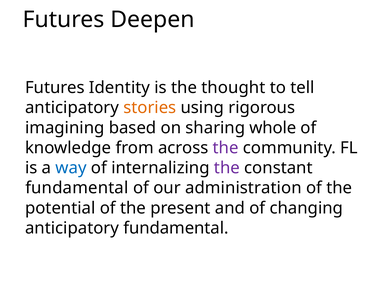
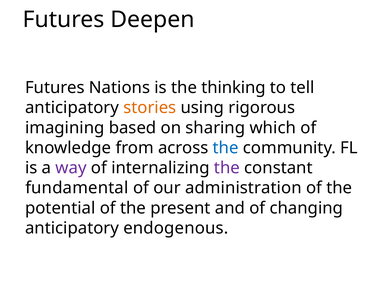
Identity: Identity -> Nations
thought: thought -> thinking
whole: whole -> which
the at (226, 148) colour: purple -> blue
way colour: blue -> purple
anticipatory fundamental: fundamental -> endogenous
